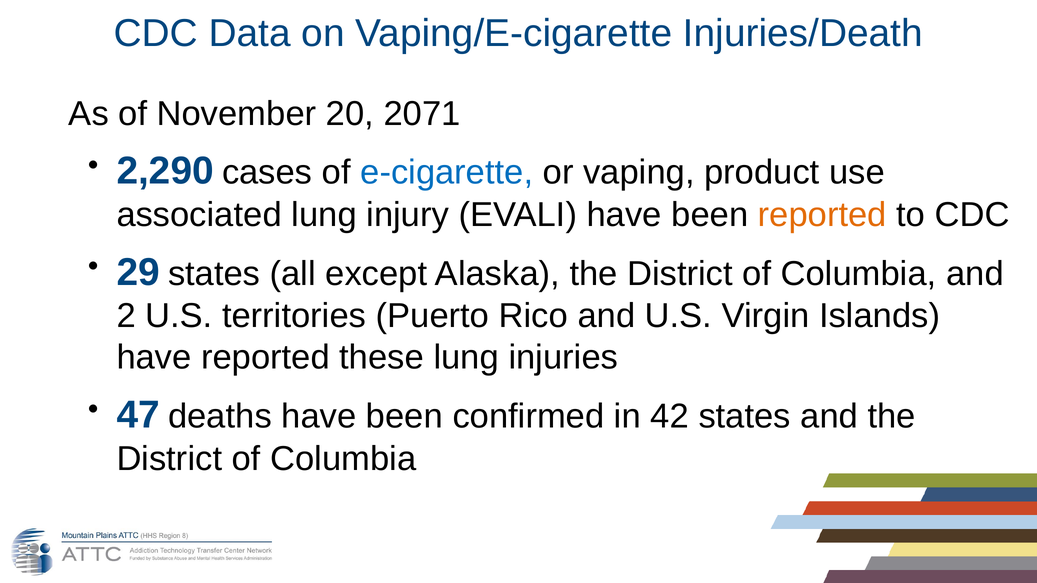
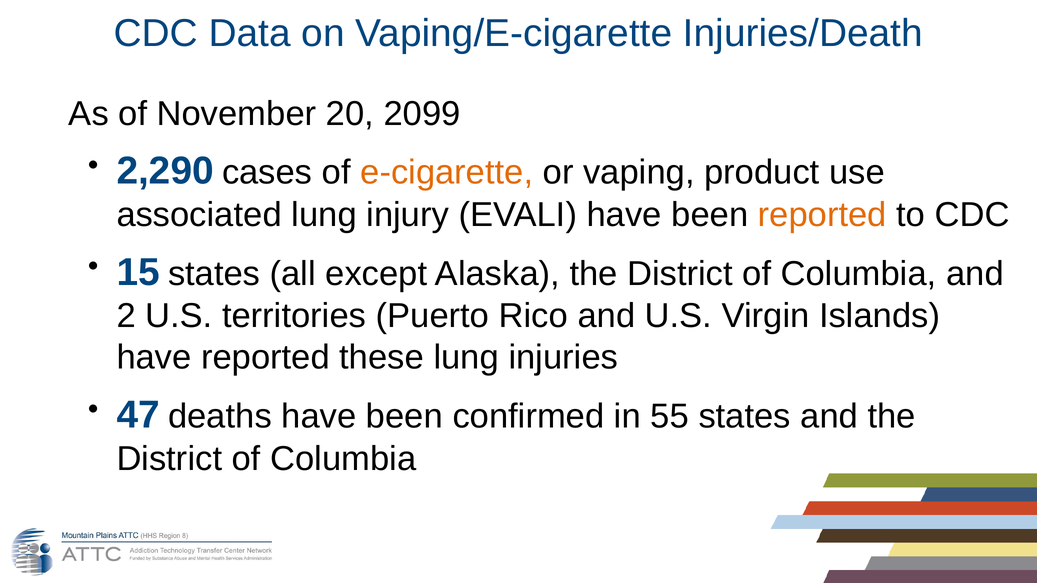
2071: 2071 -> 2099
e-cigarette colour: blue -> orange
29: 29 -> 15
42: 42 -> 55
